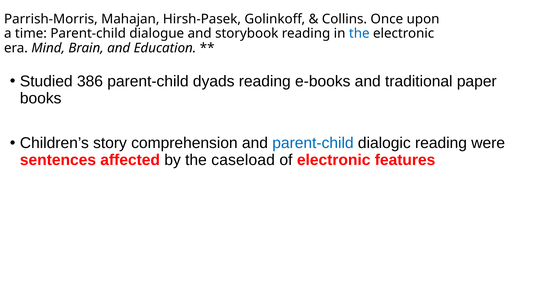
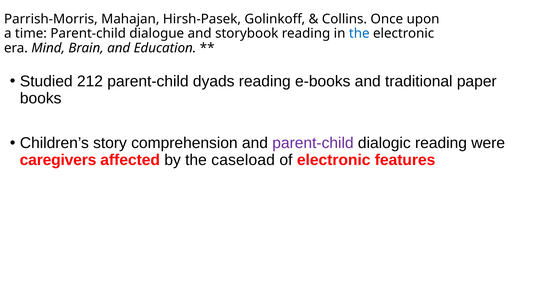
386: 386 -> 212
parent-child at (313, 143) colour: blue -> purple
sentences: sentences -> caregivers
